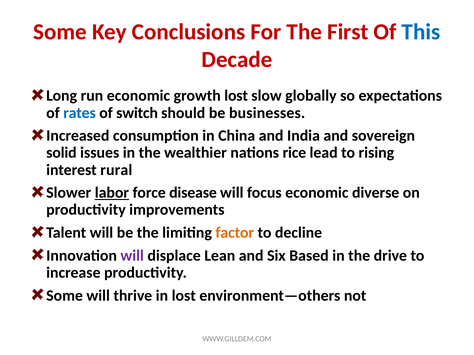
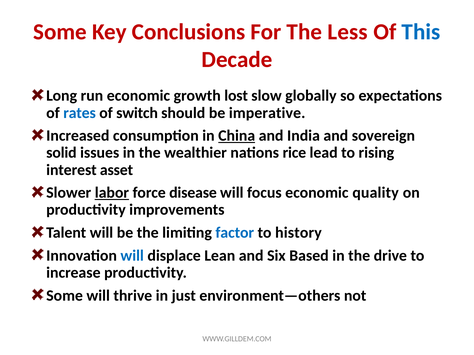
First: First -> Less
businesses: businesses -> imperative
China underline: none -> present
rural: rural -> asset
diverse: diverse -> quality
factor colour: orange -> blue
decline: decline -> history
will at (132, 256) colour: purple -> blue
in lost: lost -> just
